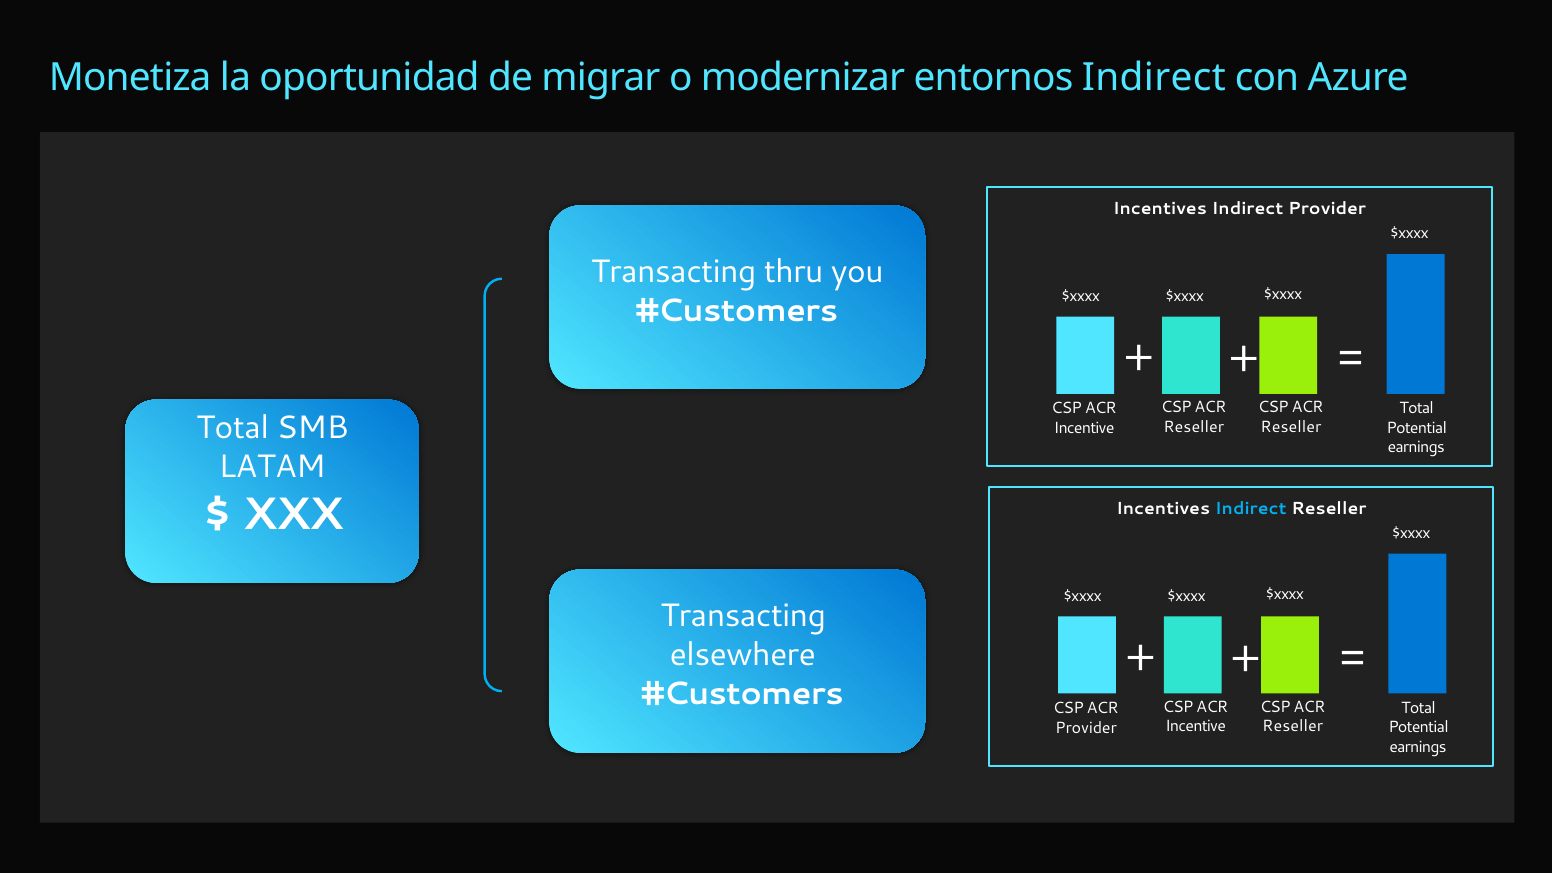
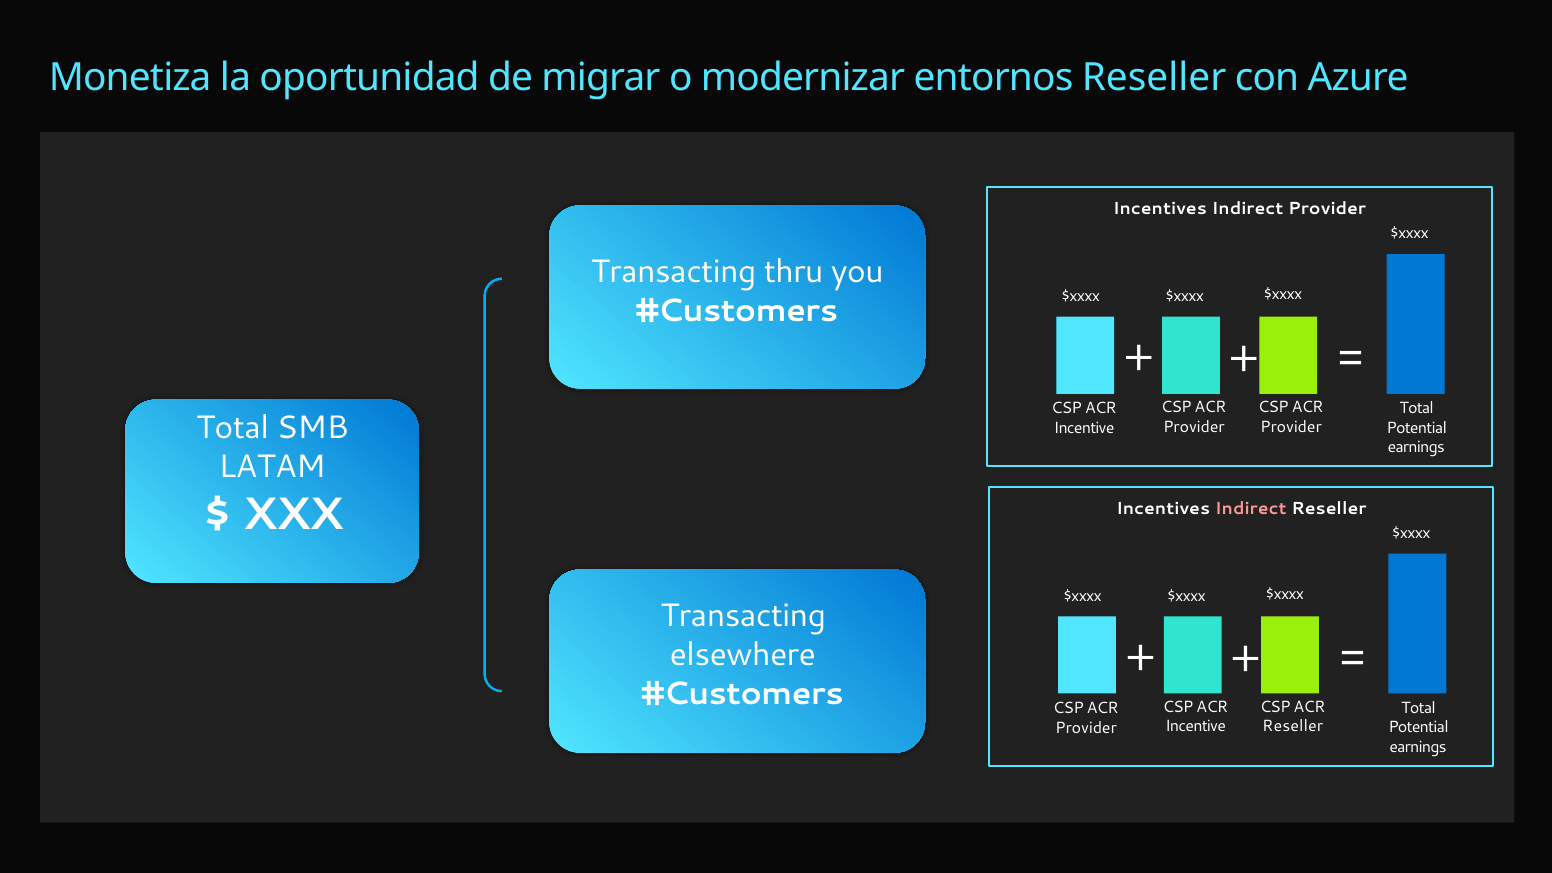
Indirect at (1154, 77): Indirect -> Reseller
Reseller at (1194, 427): Reseller -> Provider
Reseller at (1291, 427): Reseller -> Provider
Indirect at (1251, 509) colour: light blue -> pink
